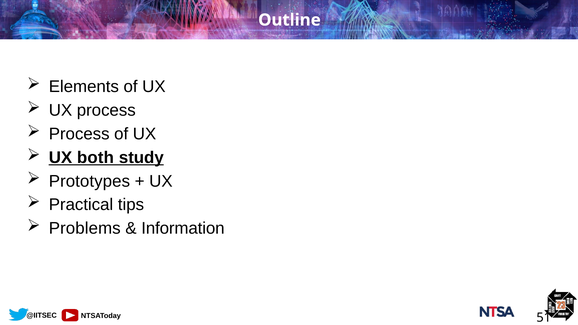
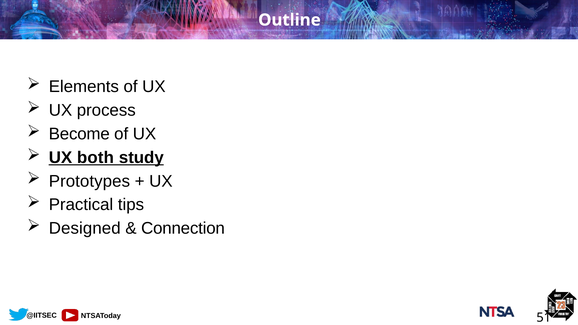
Process at (79, 134): Process -> Become
Problems: Problems -> Designed
Information: Information -> Connection
